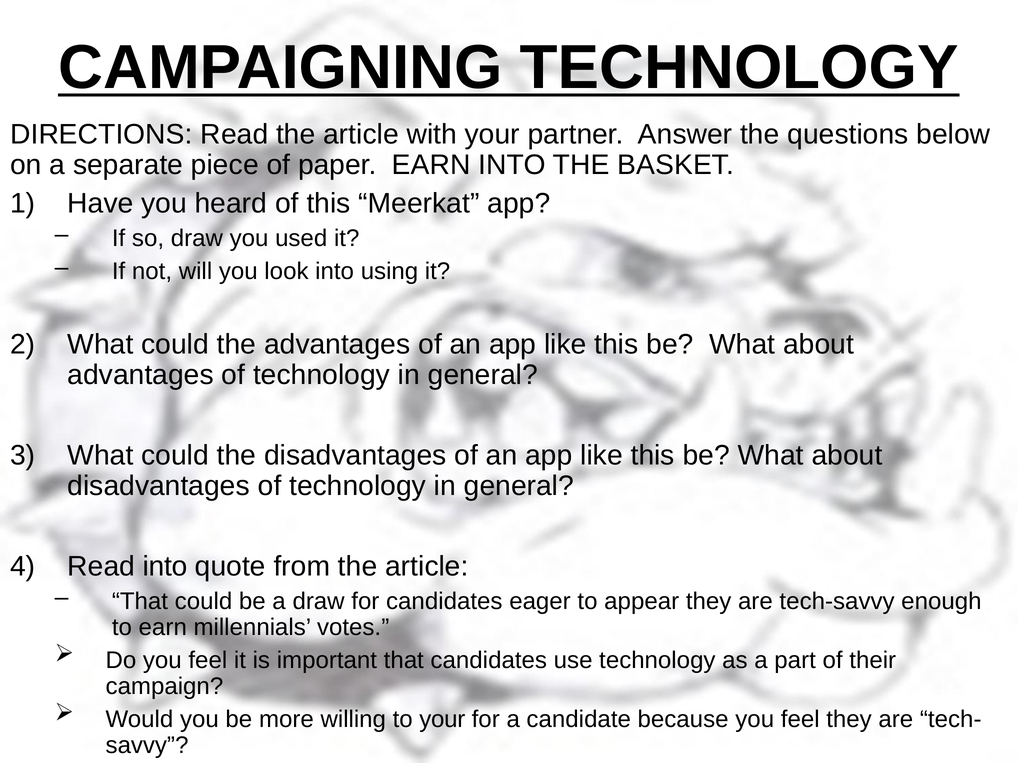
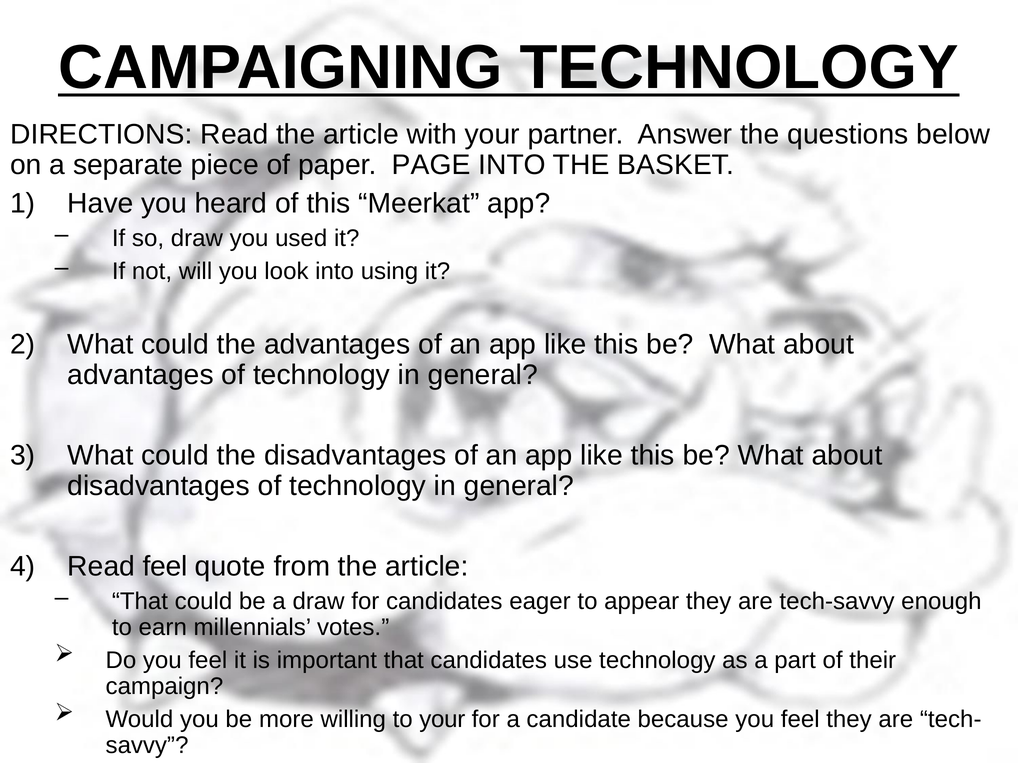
paper EARN: EARN -> PAGE
Read into: into -> feel
